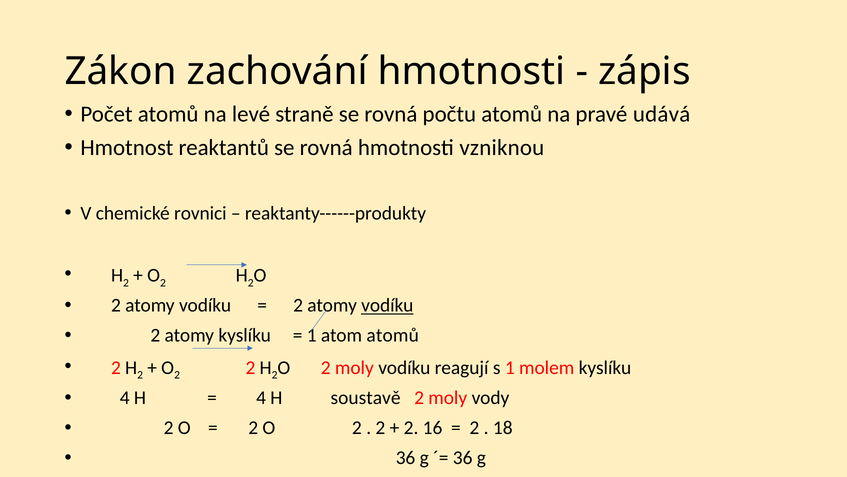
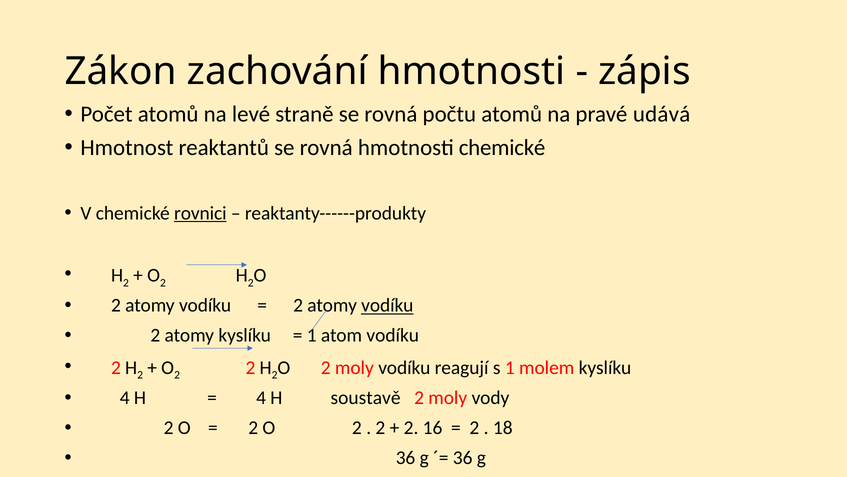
hmotnosti vzniknou: vzniknou -> chemické
rovnici underline: none -> present
atom atomů: atomů -> vodíku
